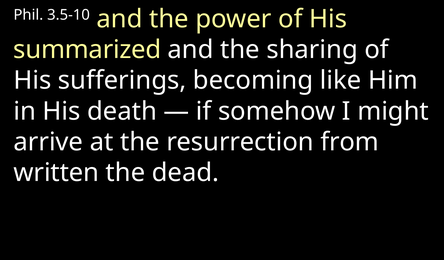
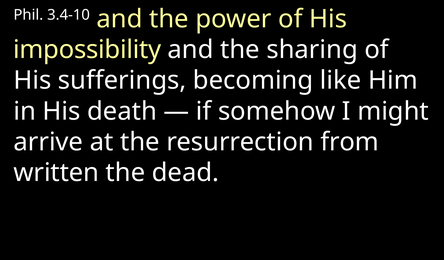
3.5-10: 3.5-10 -> 3.4-10
summarized: summarized -> impossibility
